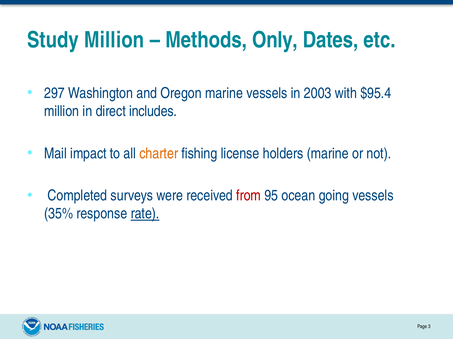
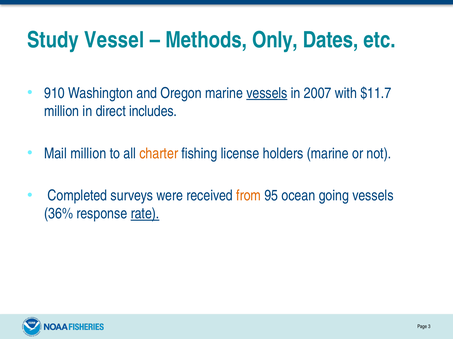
Study Million: Million -> Vessel
297: 297 -> 910
vessels at (267, 93) underline: none -> present
2003: 2003 -> 2007
$95.4: $95.4 -> $11.7
Mail impact: impact -> million
from colour: red -> orange
35%: 35% -> 36%
